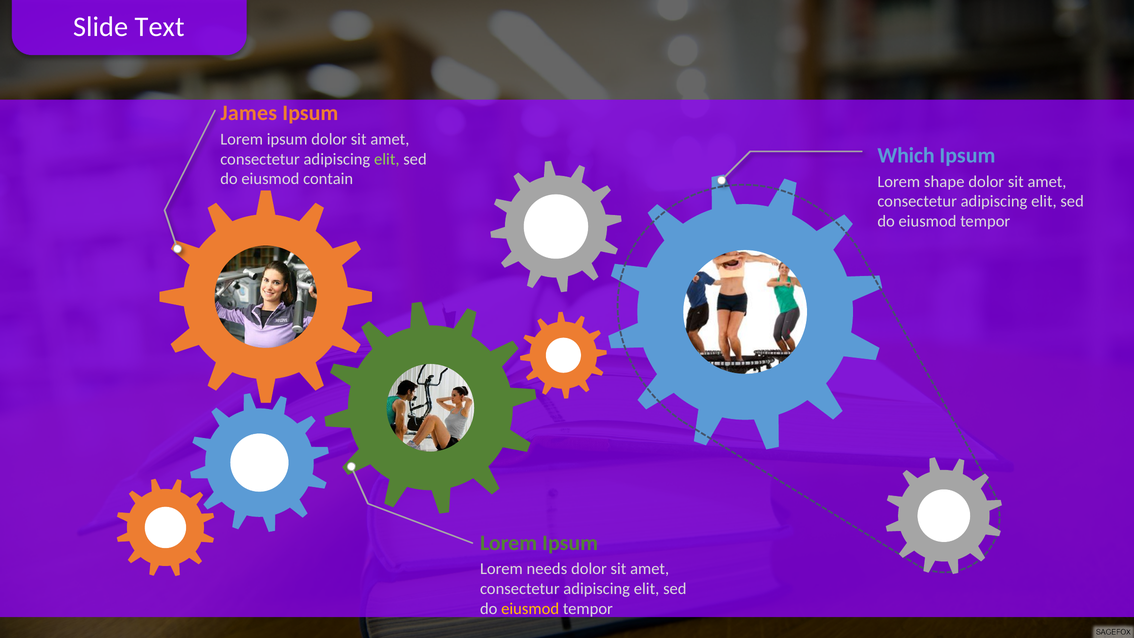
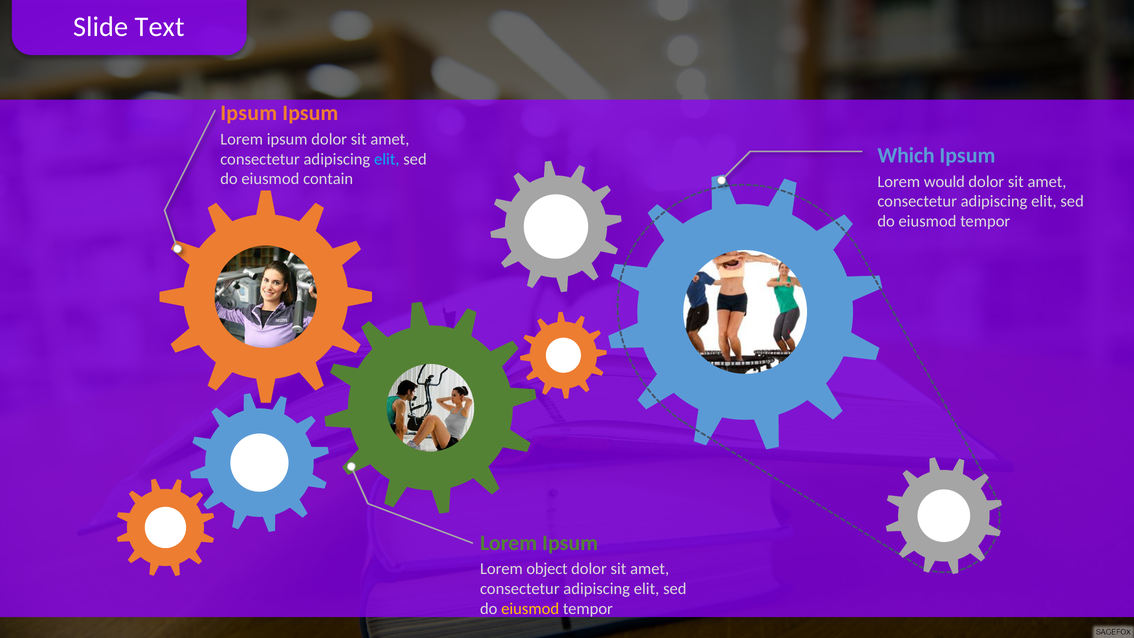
James at (249, 113): James -> Ipsum
elit at (387, 159) colour: light green -> light blue
shape: shape -> would
needs: needs -> object
